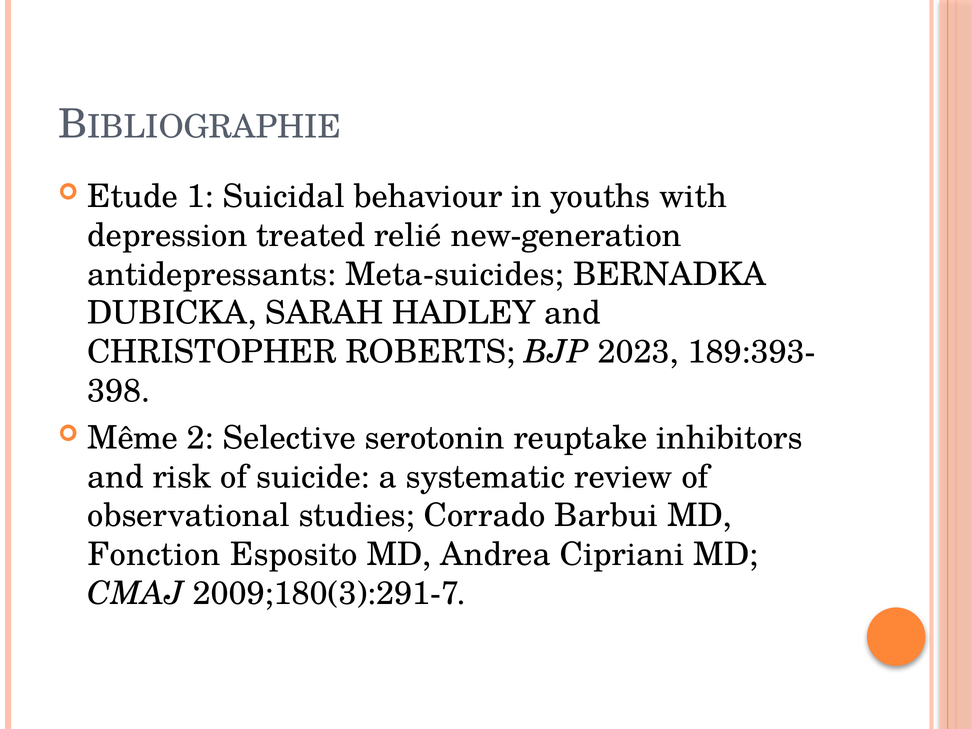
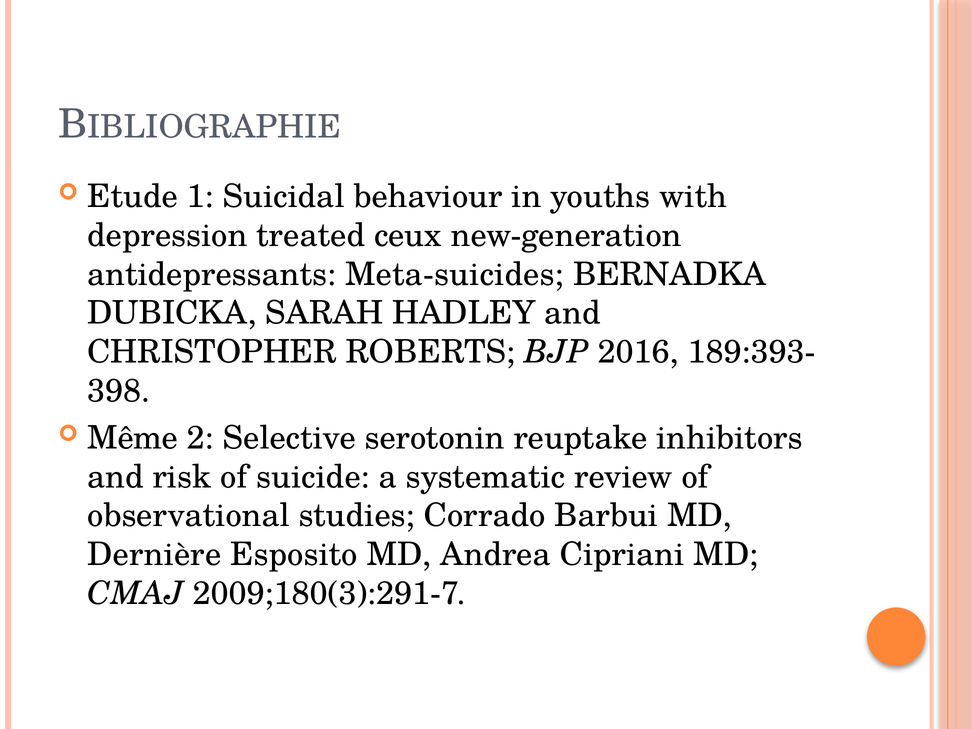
relié: relié -> ceux
2023: 2023 -> 2016
Fonction: Fonction -> Dernière
